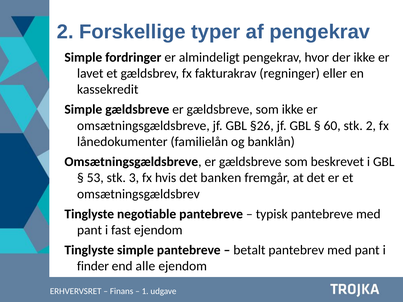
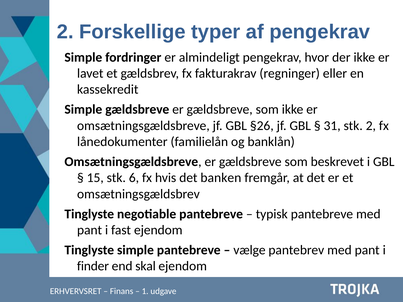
60: 60 -> 31
53: 53 -> 15
3: 3 -> 6
betalt: betalt -> vælge
alle: alle -> skal
